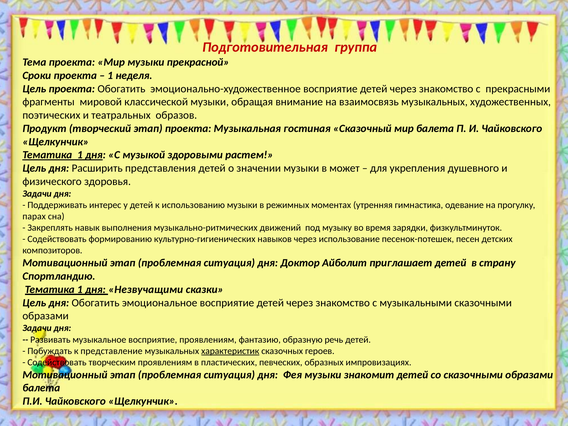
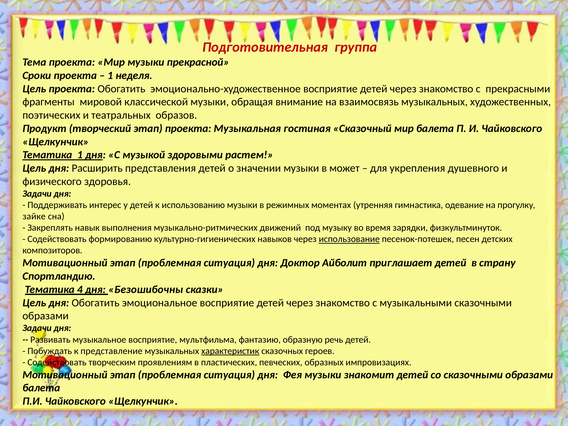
парах: парах -> зайке
использование underline: none -> present
1 at (80, 289): 1 -> 4
Незвучащими: Незвучащими -> Безошибочны
восприятие проявлениям: проявлениям -> мультфильма
